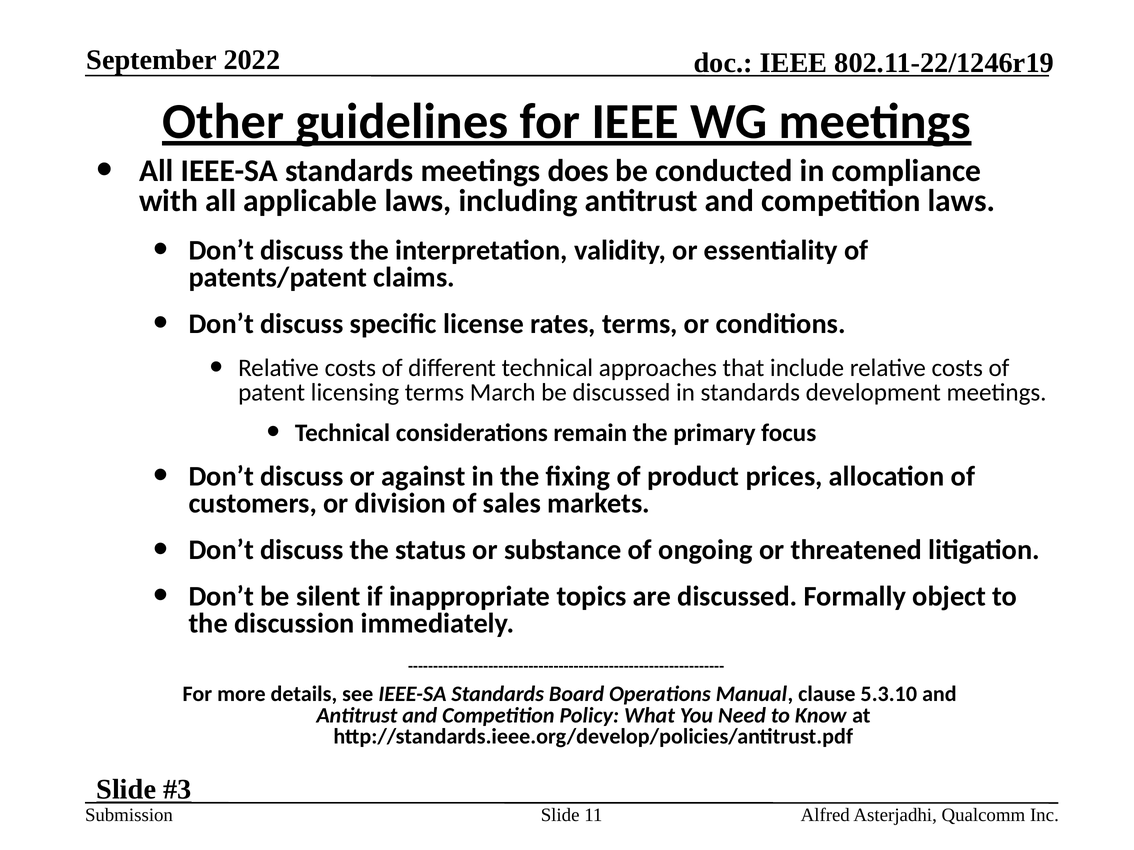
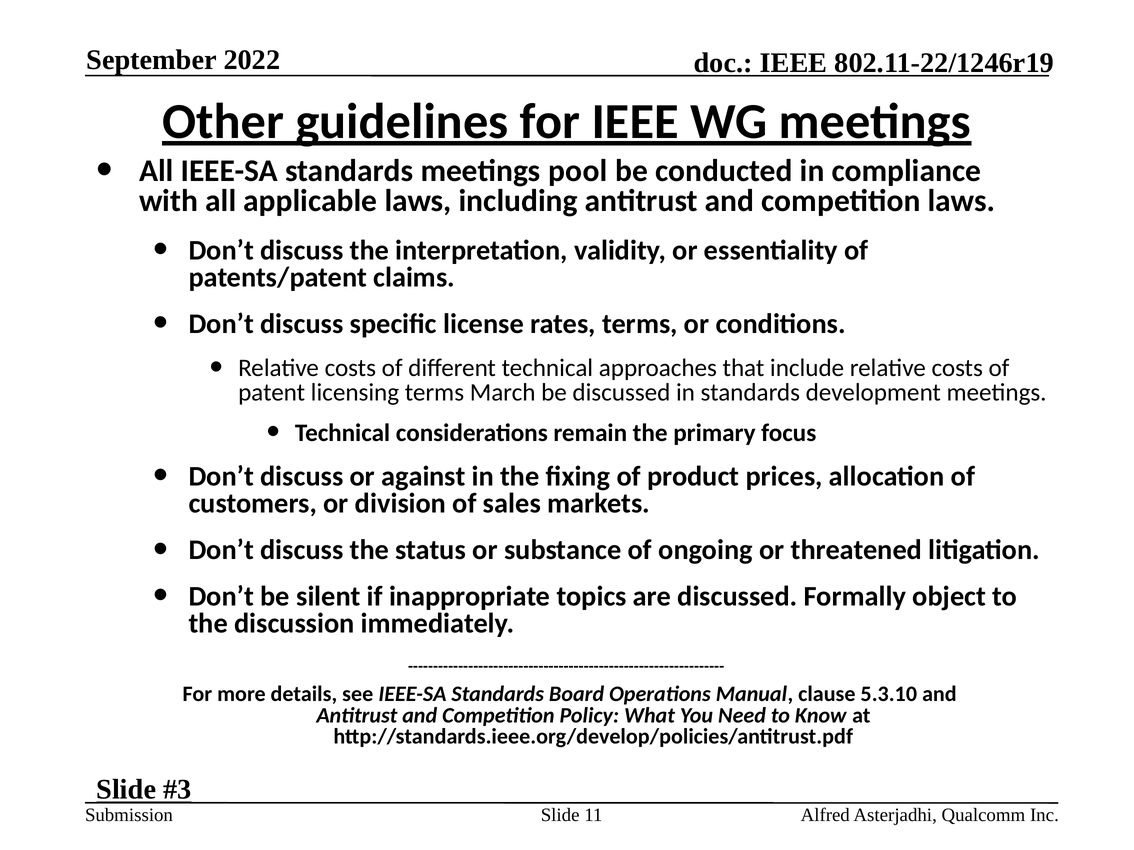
does: does -> pool
